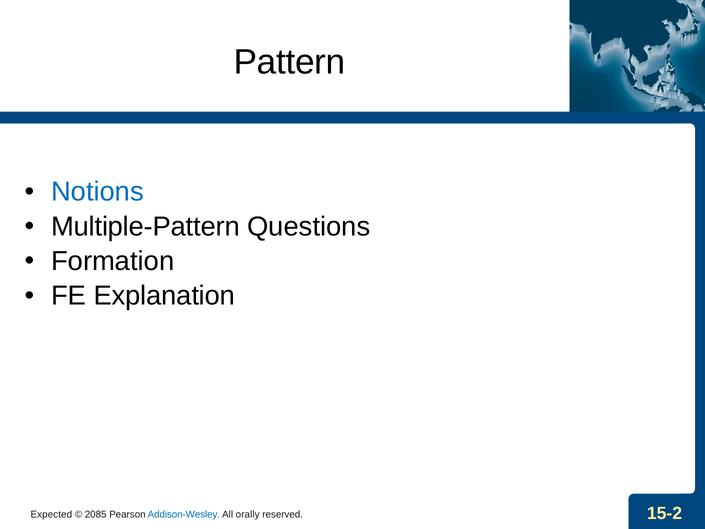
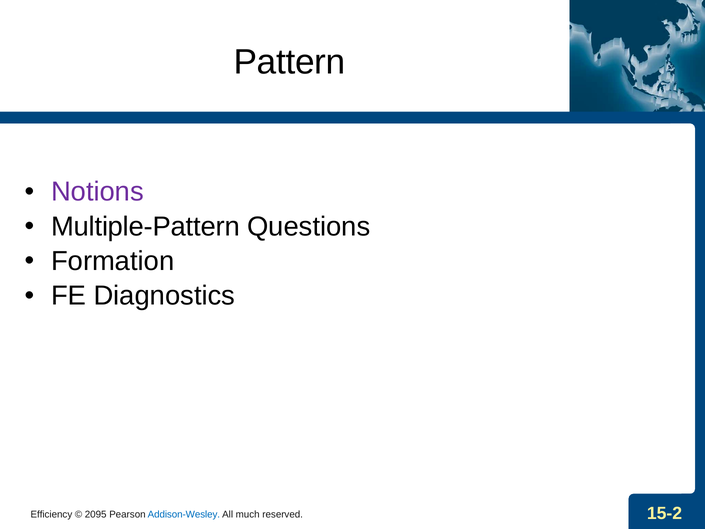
Notions colour: blue -> purple
Explanation: Explanation -> Diagnostics
Expected: Expected -> Efficiency
2085: 2085 -> 2095
orally: orally -> much
